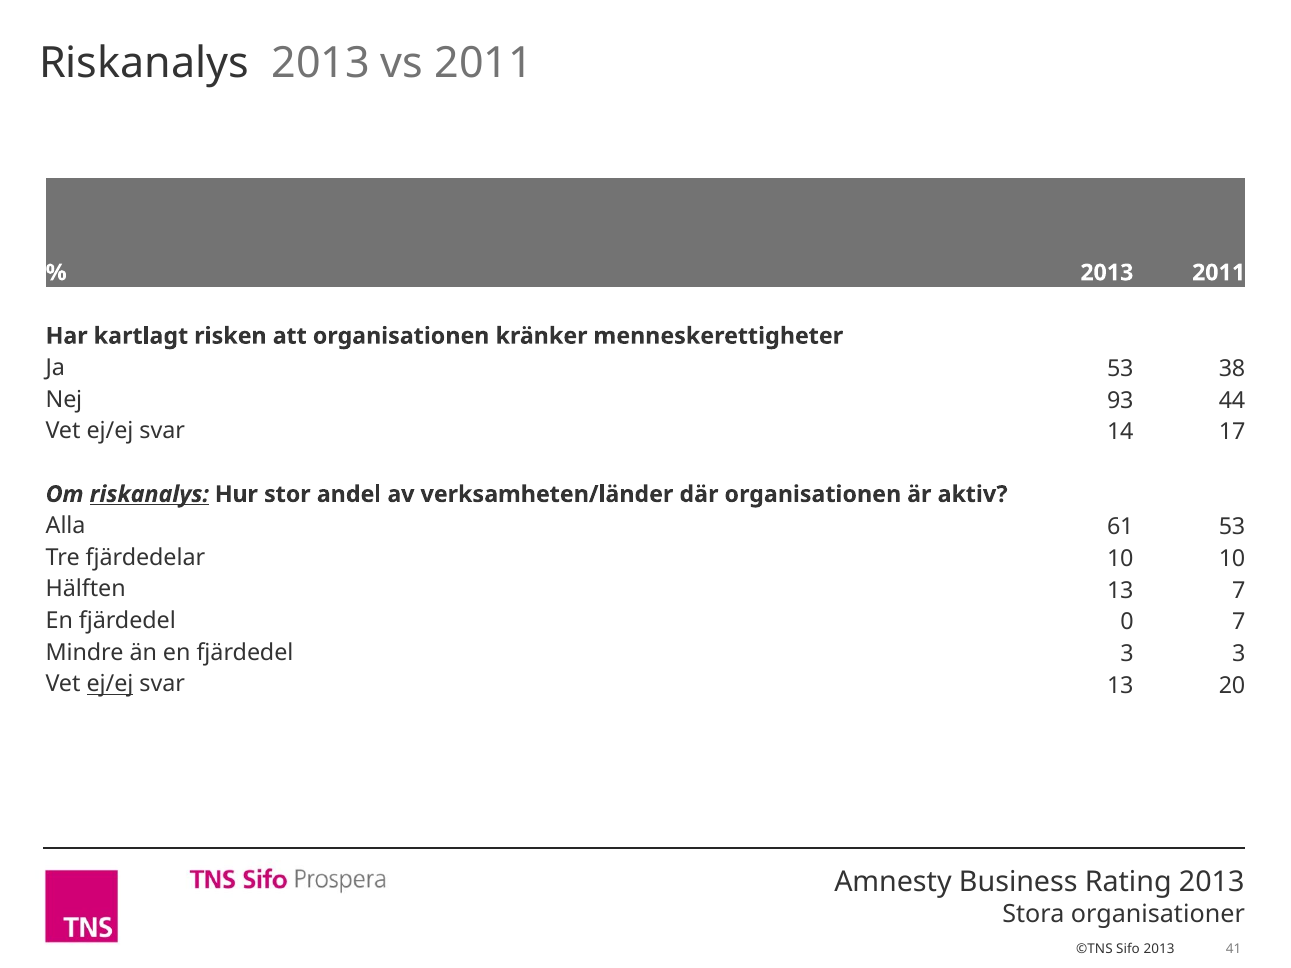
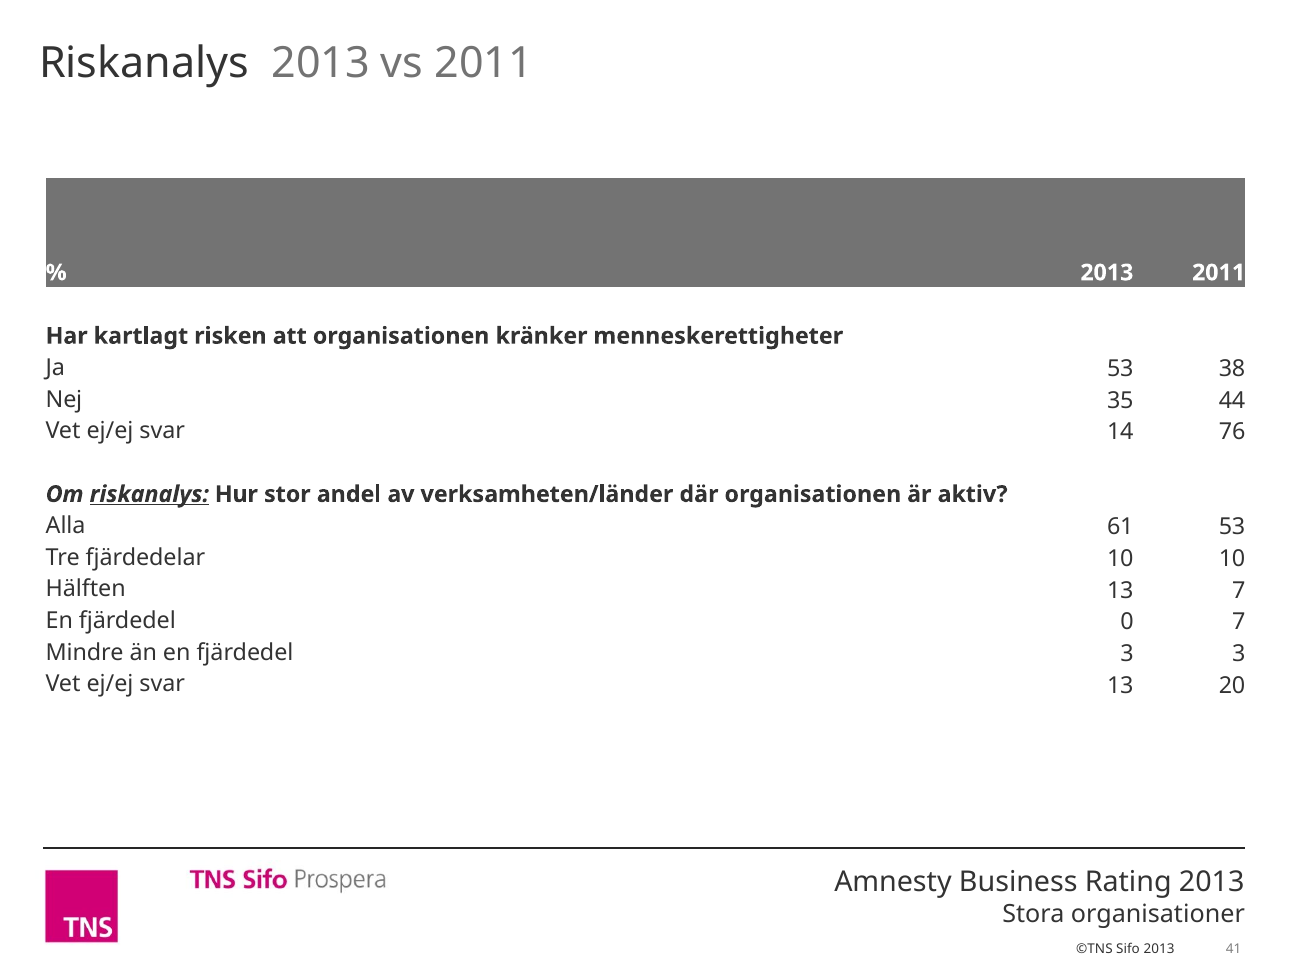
93: 93 -> 35
17: 17 -> 76
ej/ej at (110, 684) underline: present -> none
